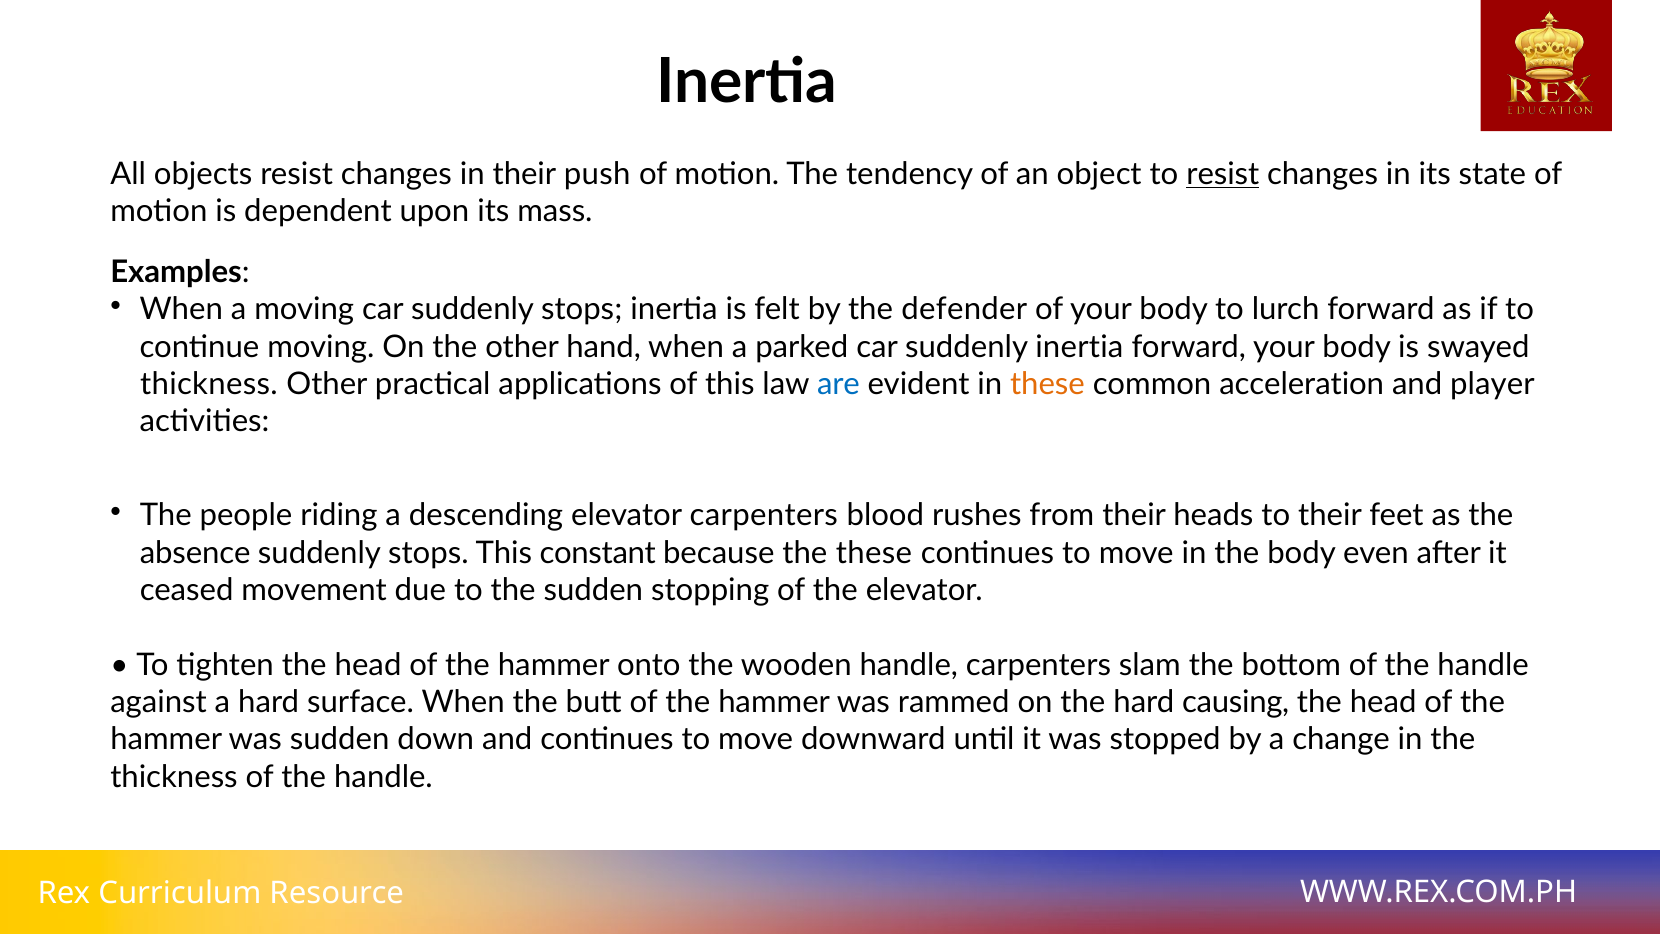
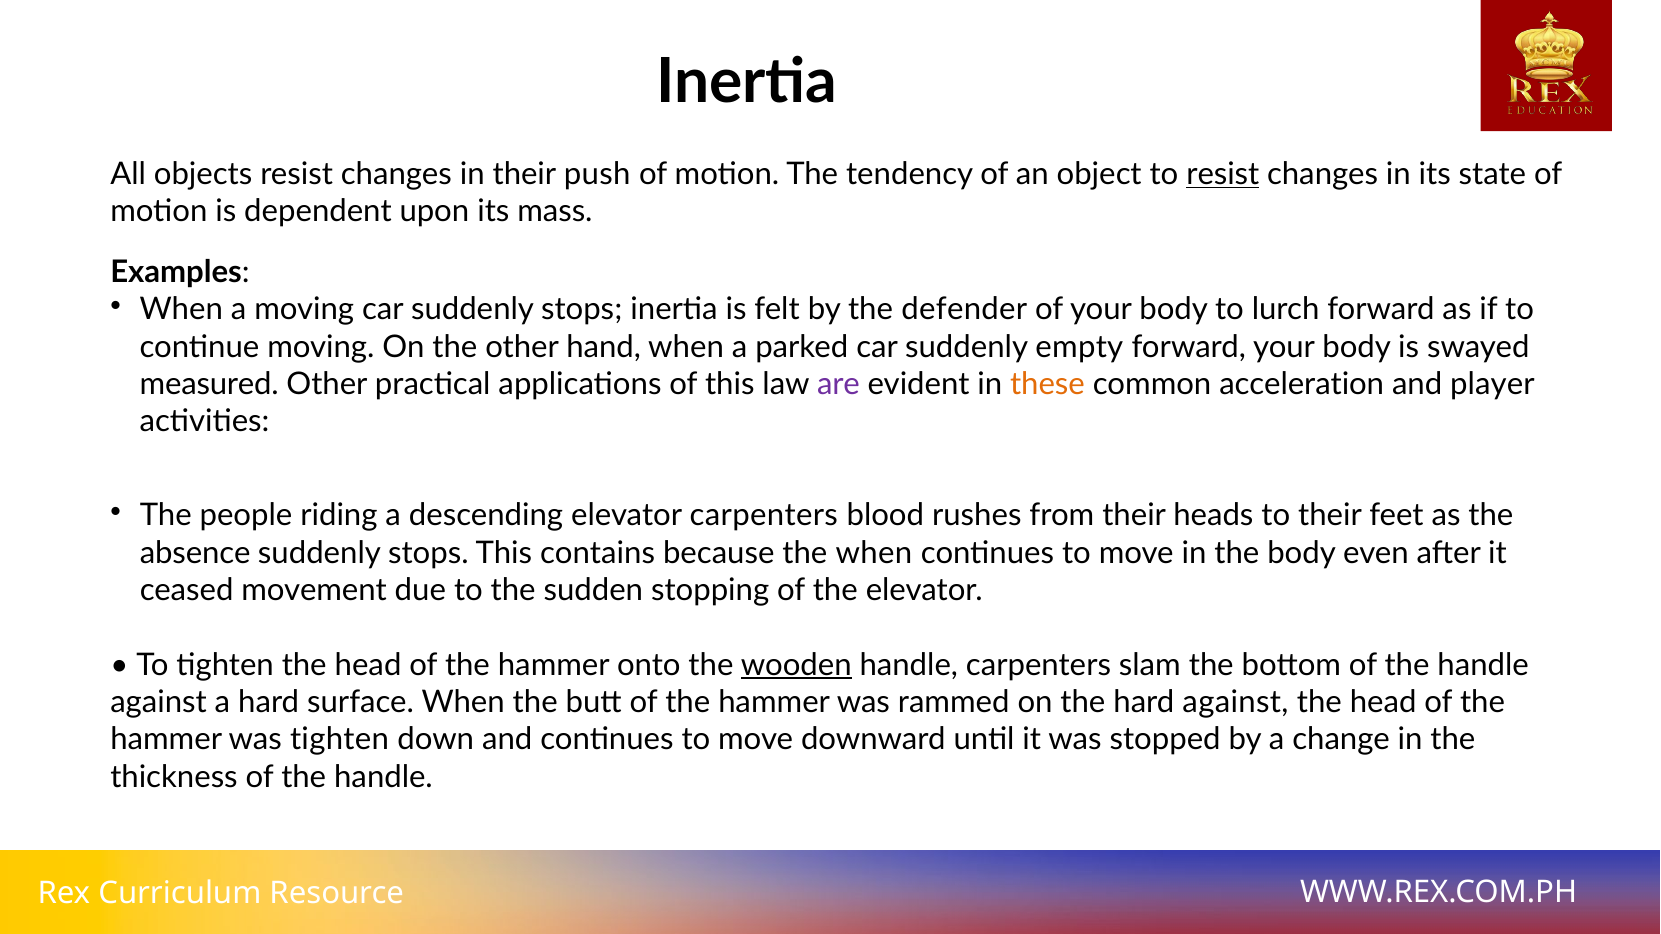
suddenly inertia: inertia -> empty
thickness at (209, 384): thickness -> measured
are colour: blue -> purple
constant: constant -> contains
the these: these -> when
wooden underline: none -> present
hard causing: causing -> against
was sudden: sudden -> tighten
